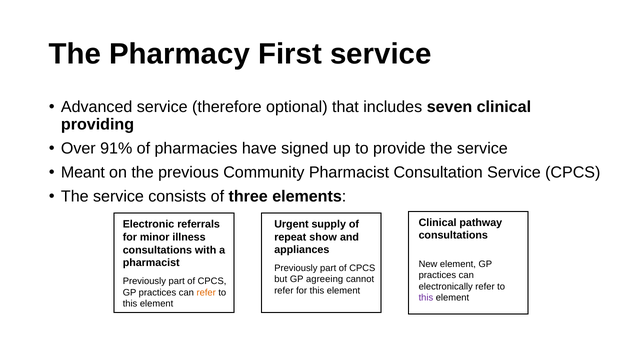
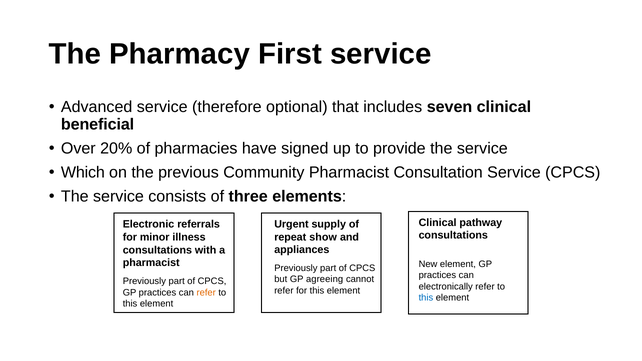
providing: providing -> beneficial
91%: 91% -> 20%
Meant: Meant -> Which
this at (426, 298) colour: purple -> blue
